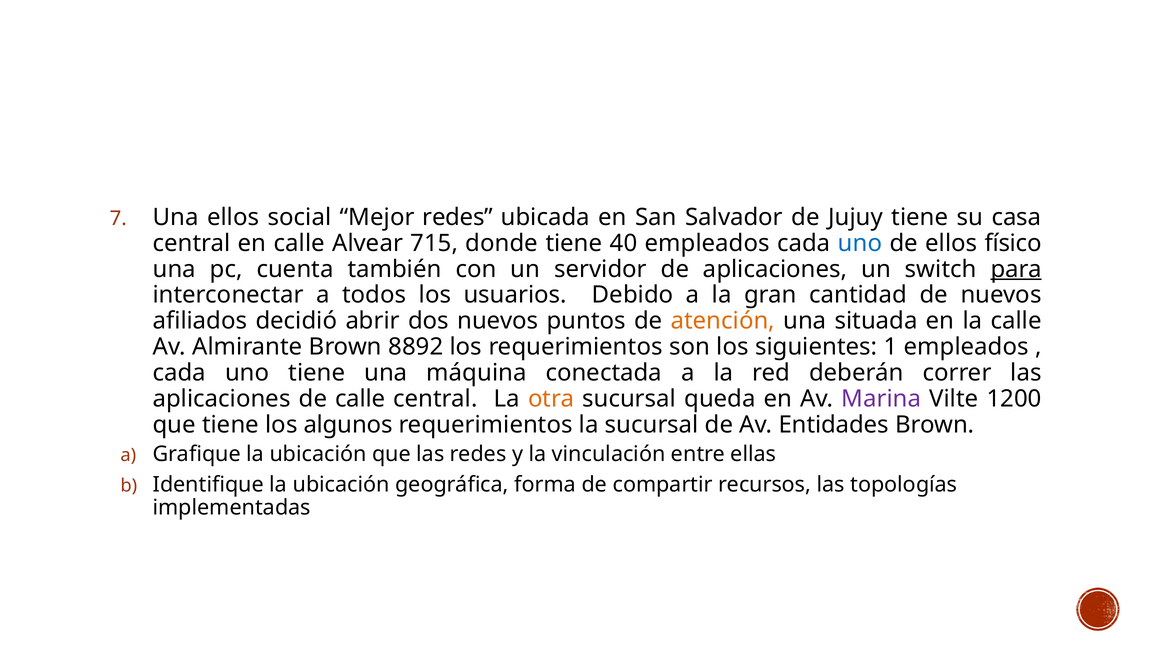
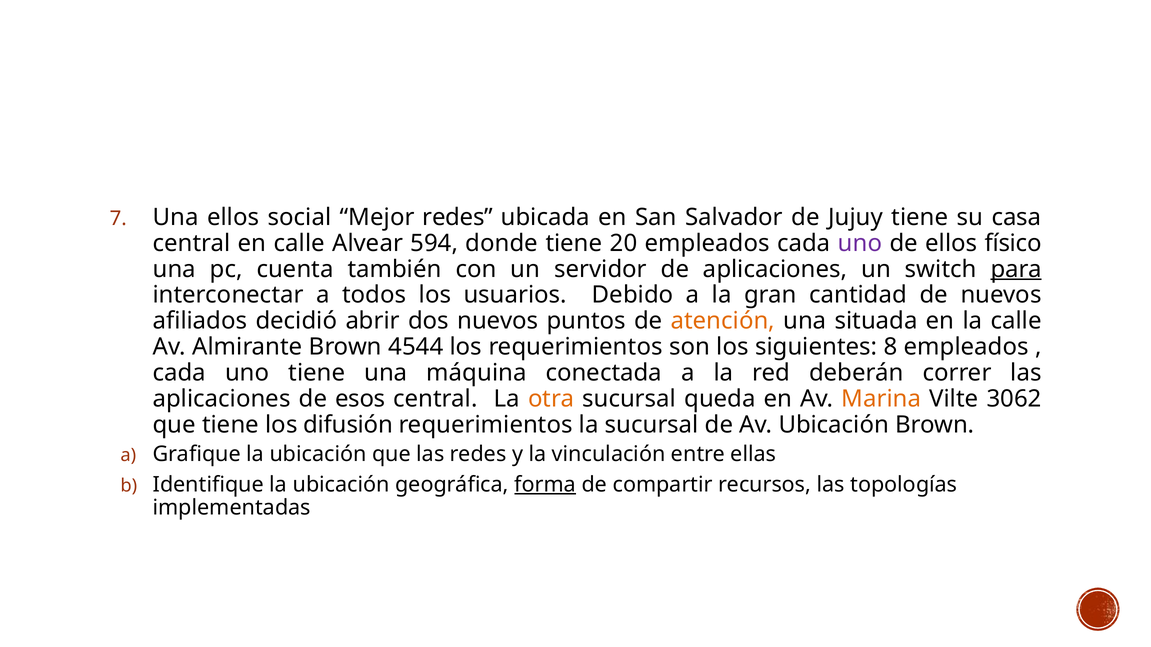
715: 715 -> 594
40: 40 -> 20
uno at (860, 243) colour: blue -> purple
8892: 8892 -> 4544
1: 1 -> 8
de calle: calle -> esos
Marina colour: purple -> orange
1200: 1200 -> 3062
algunos: algunos -> difusión
Av Entidades: Entidades -> Ubicación
forma underline: none -> present
